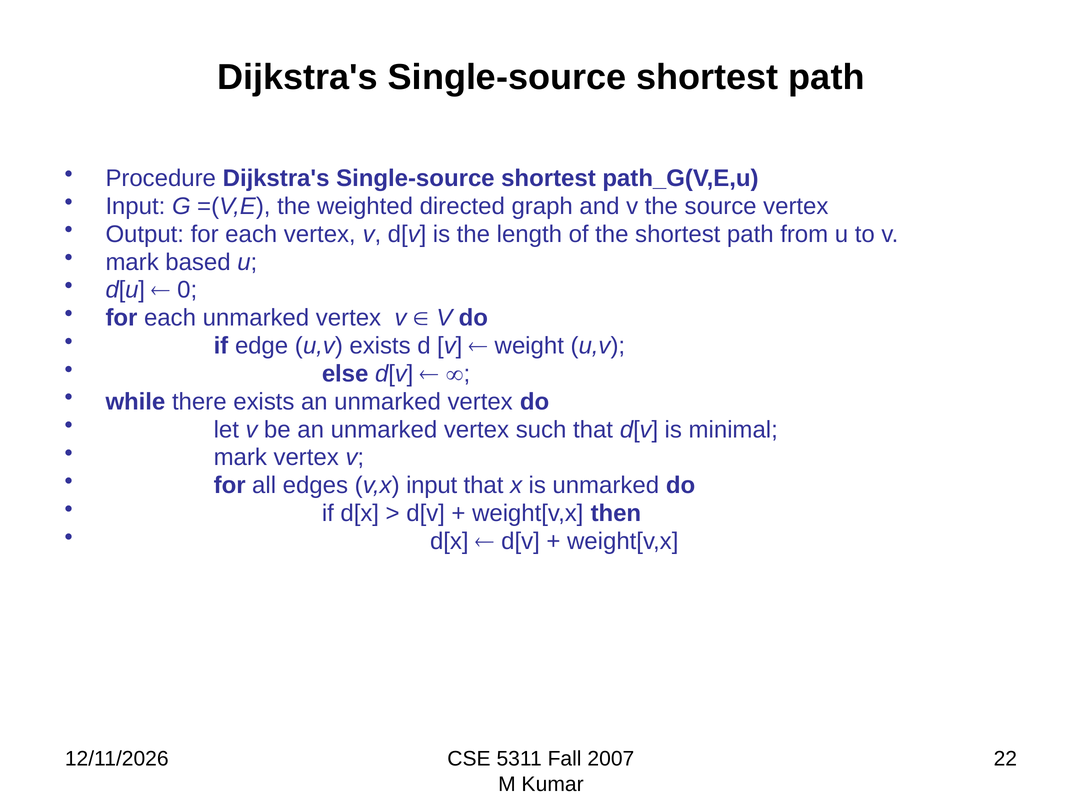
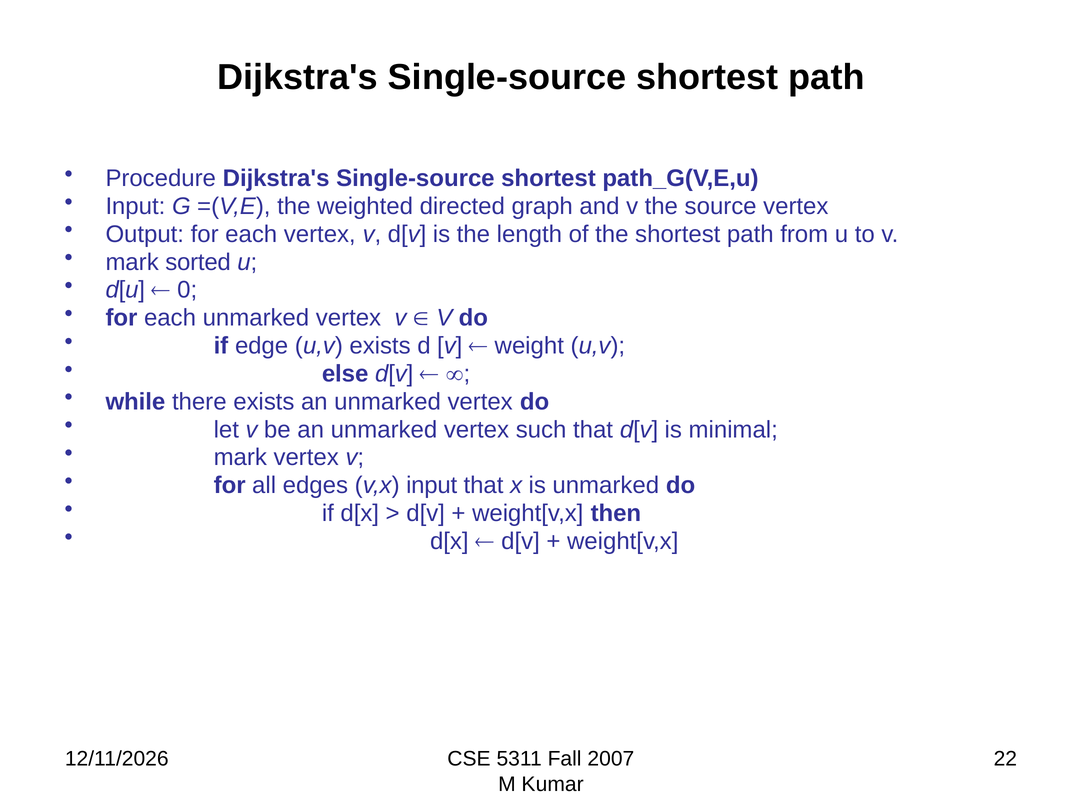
based: based -> sorted
